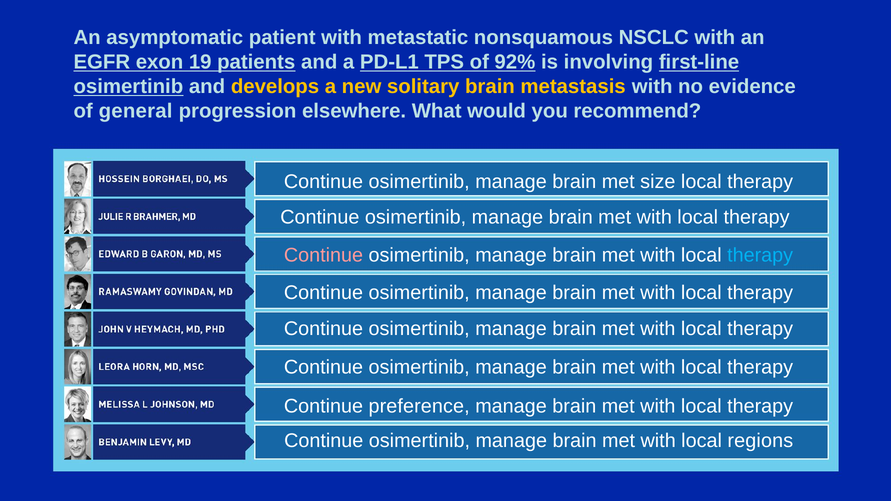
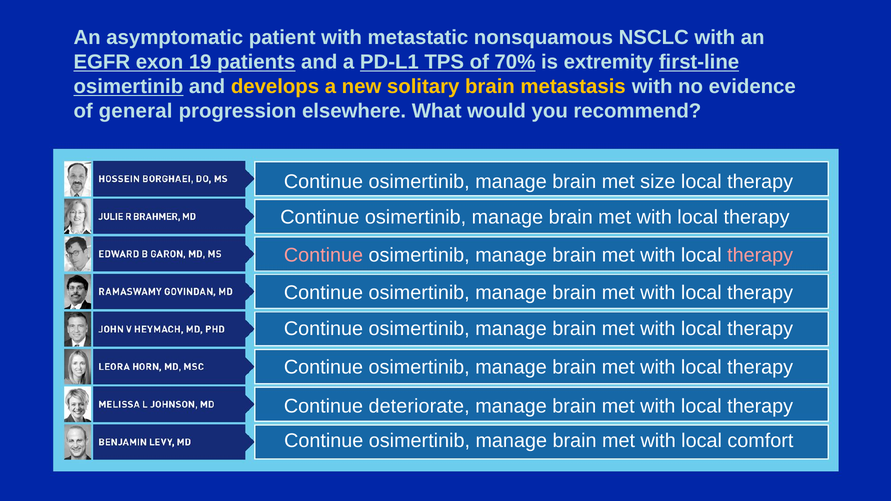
92%: 92% -> 70%
involving: involving -> extremity
therapy at (760, 255) colour: light blue -> pink
preference: preference -> deteriorate
regions: regions -> comfort
